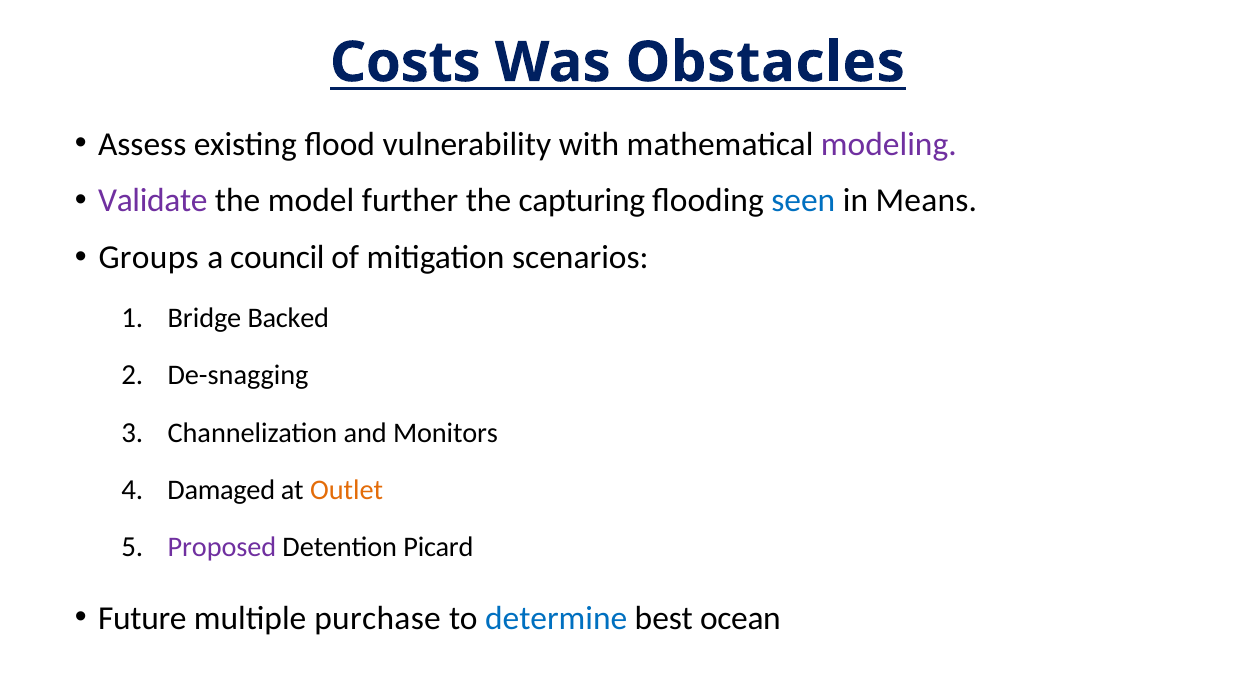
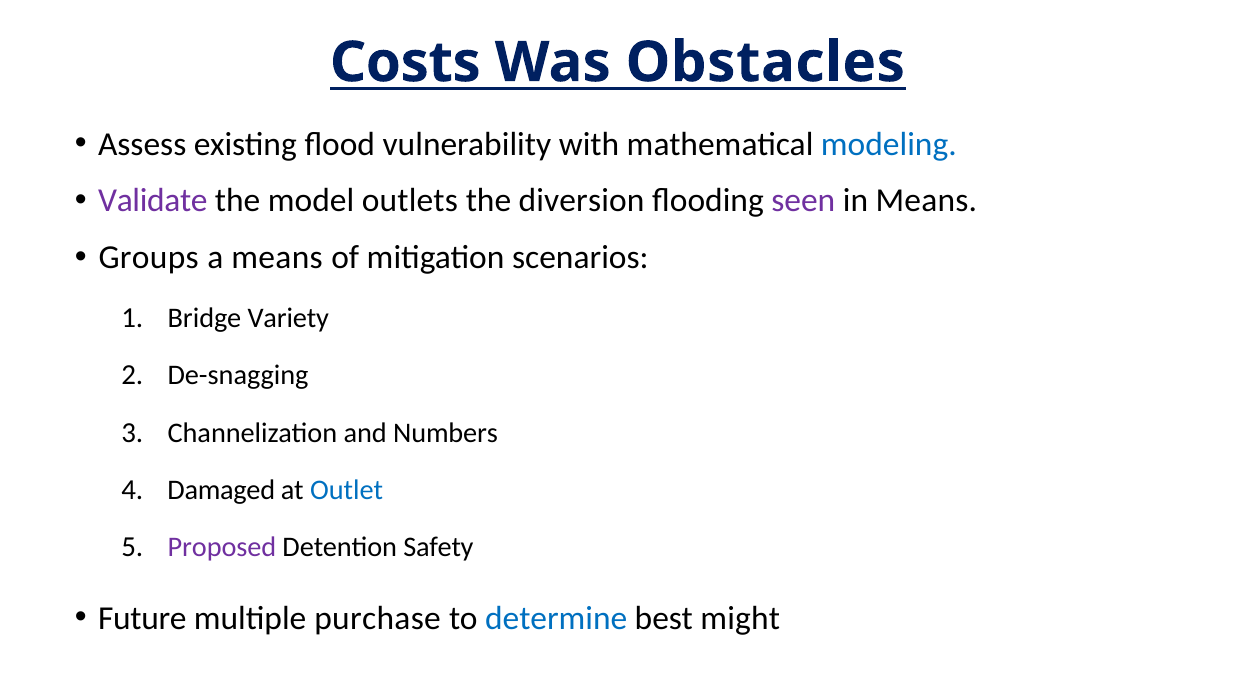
modeling colour: purple -> blue
further: further -> outlets
capturing: capturing -> diversion
seen colour: blue -> purple
a council: council -> means
Backed: Backed -> Variety
Monitors: Monitors -> Numbers
Outlet colour: orange -> blue
Picard: Picard -> Safety
ocean: ocean -> might
